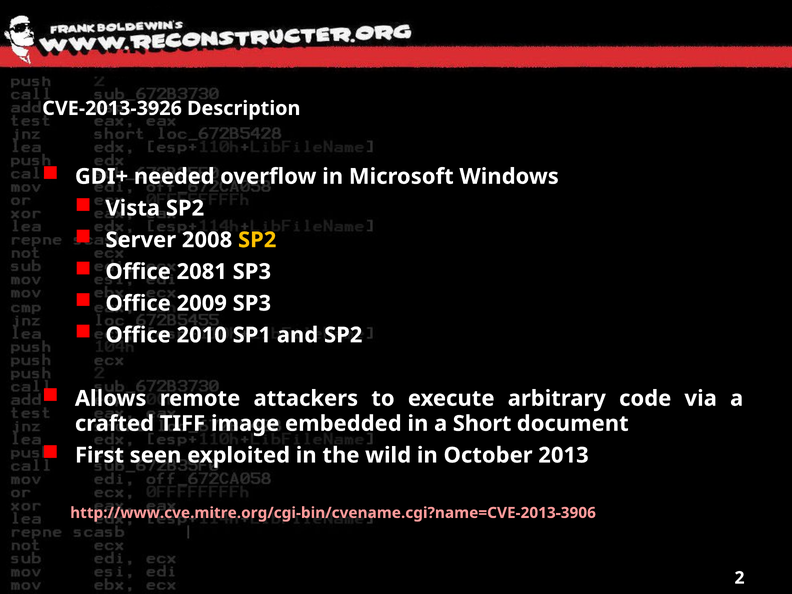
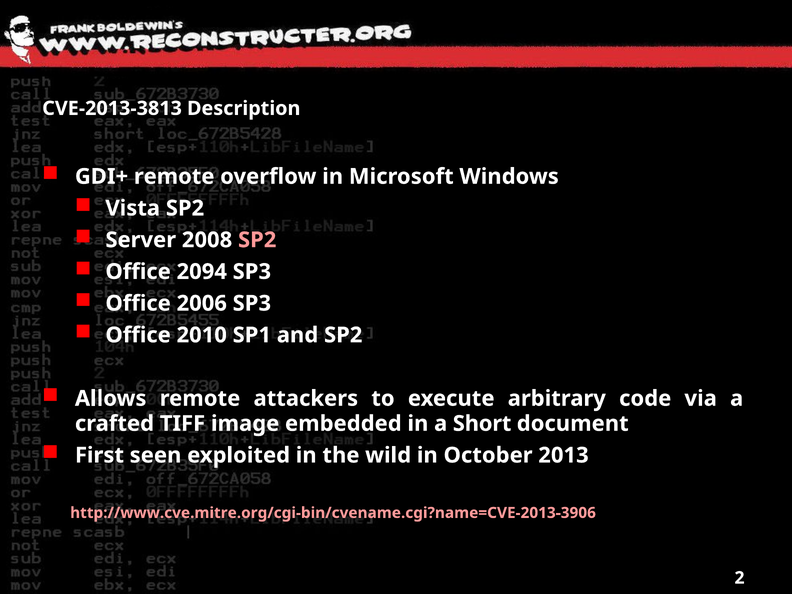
CVE-2013-3926: CVE-2013-3926 -> CVE-2013-3813
GDI+ needed: needed -> remote
SP2 at (257, 240) colour: yellow -> pink
2081: 2081 -> 2094
2009: 2009 -> 2006
